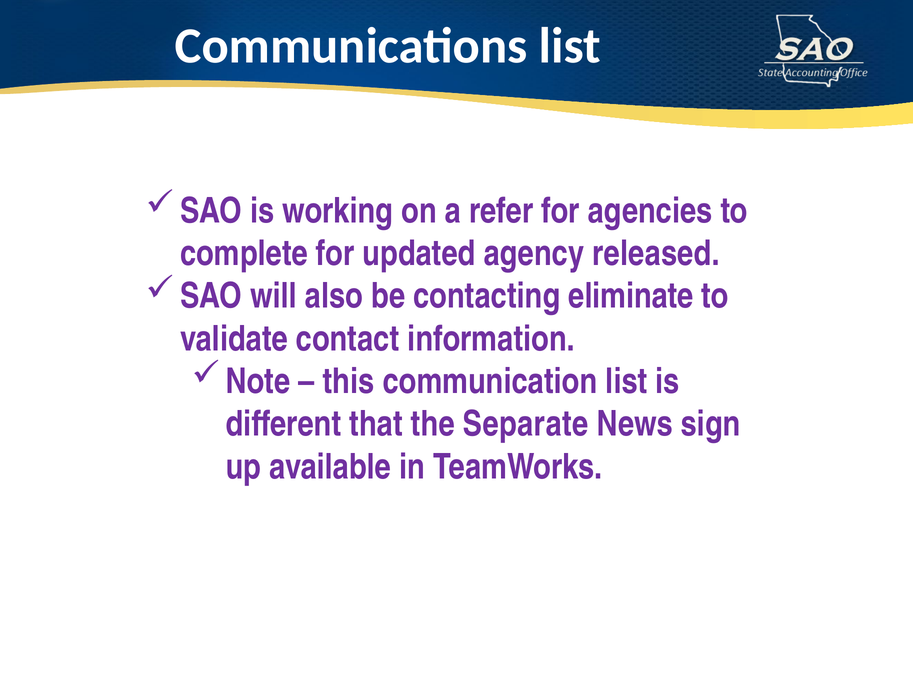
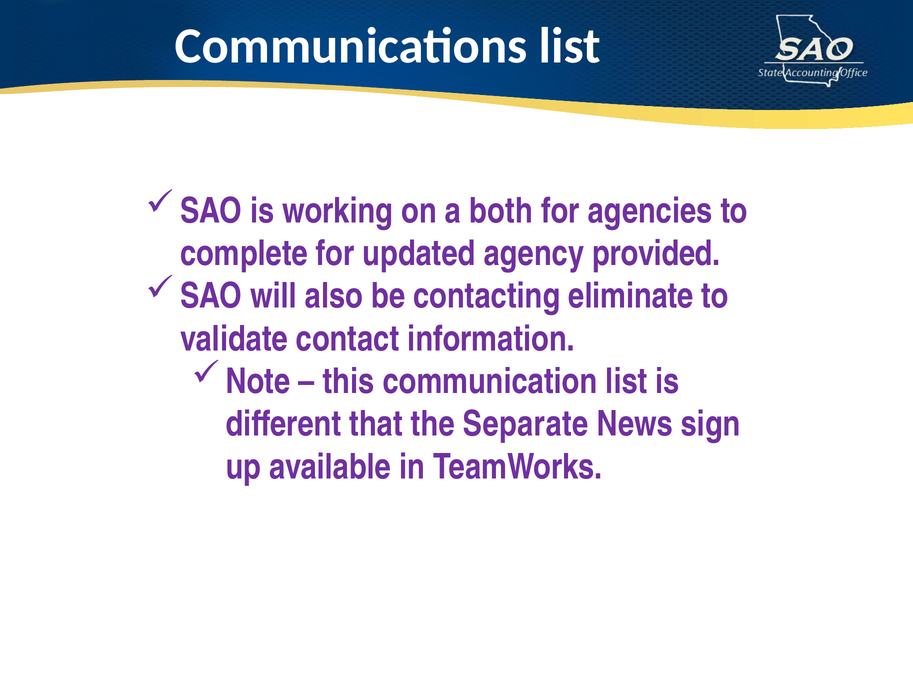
refer: refer -> both
released: released -> provided
